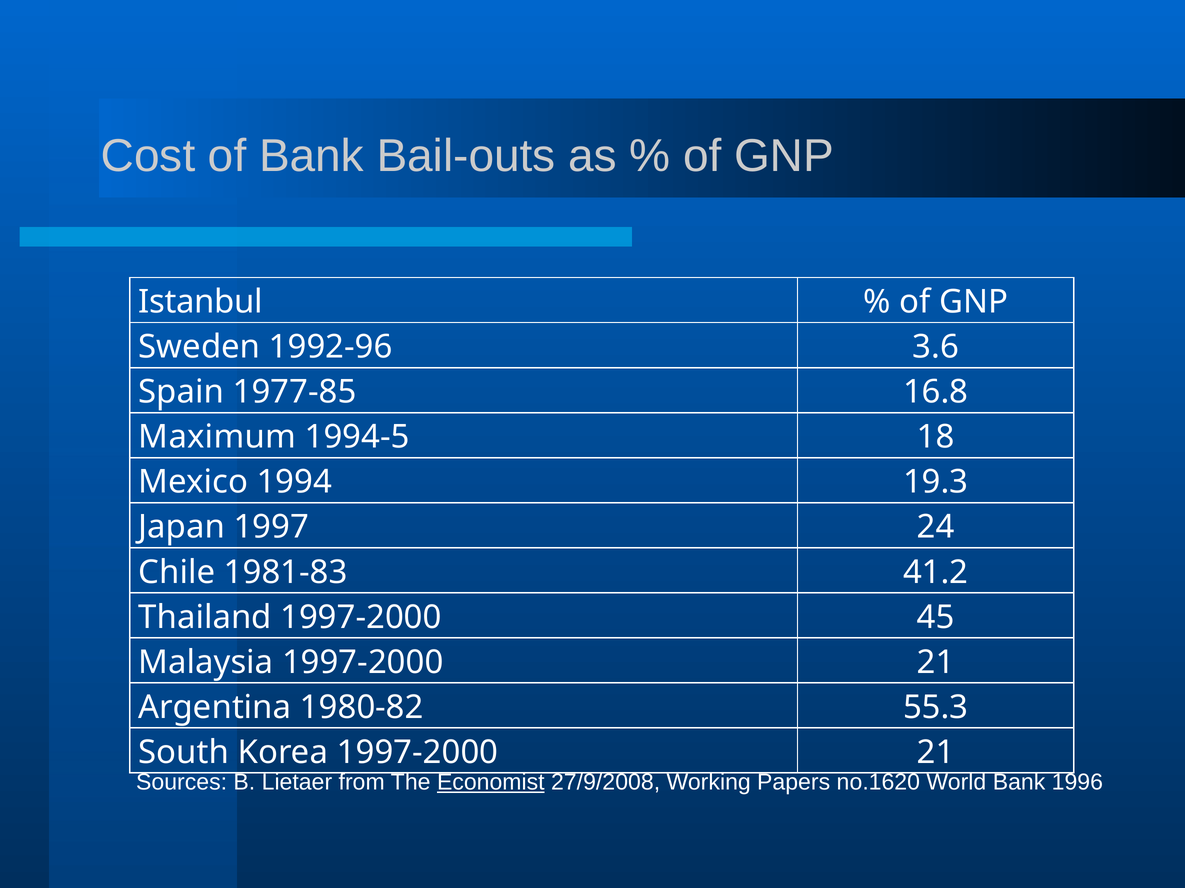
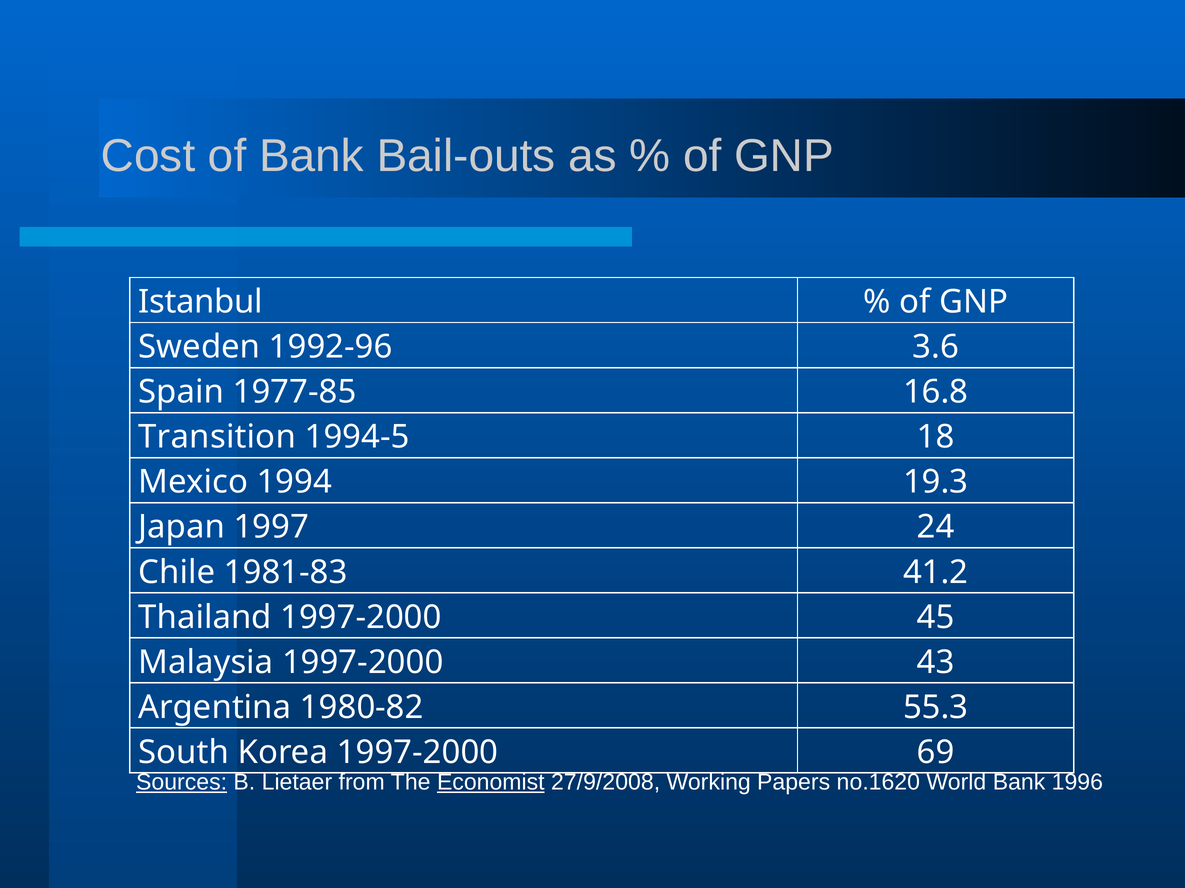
Maximum: Maximum -> Transition
Malaysia 1997-2000 21: 21 -> 43
Korea 1997-2000 21: 21 -> 69
Sources underline: none -> present
